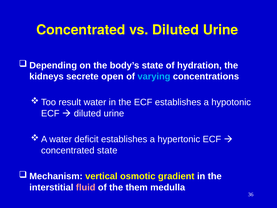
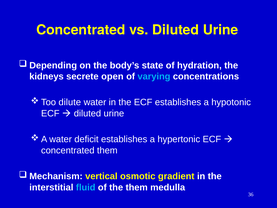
result: result -> dilute
concentrated state: state -> them
fluid colour: pink -> light blue
